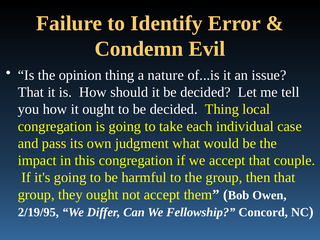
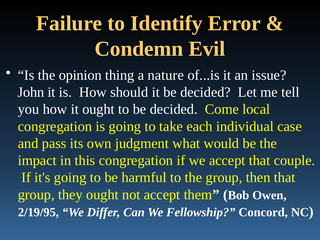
That at (31, 92): That -> John
decided Thing: Thing -> Come
